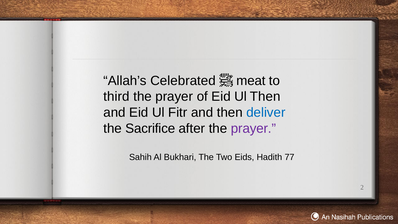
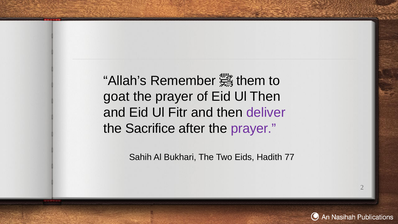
Celebrated: Celebrated -> Remember
meat: meat -> them
third: third -> goat
deliver colour: blue -> purple
